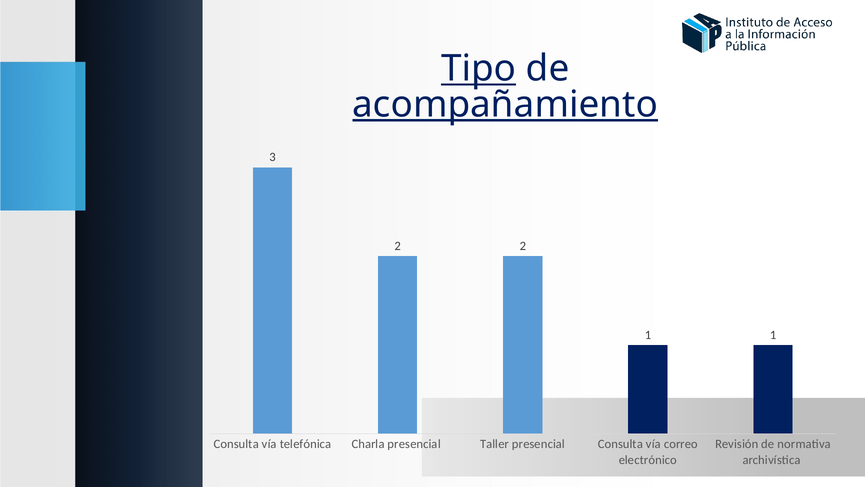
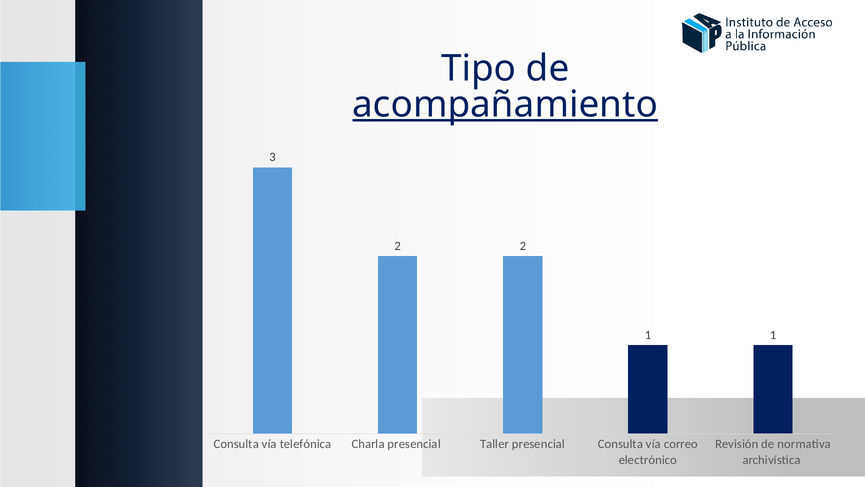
Tipo underline: present -> none
